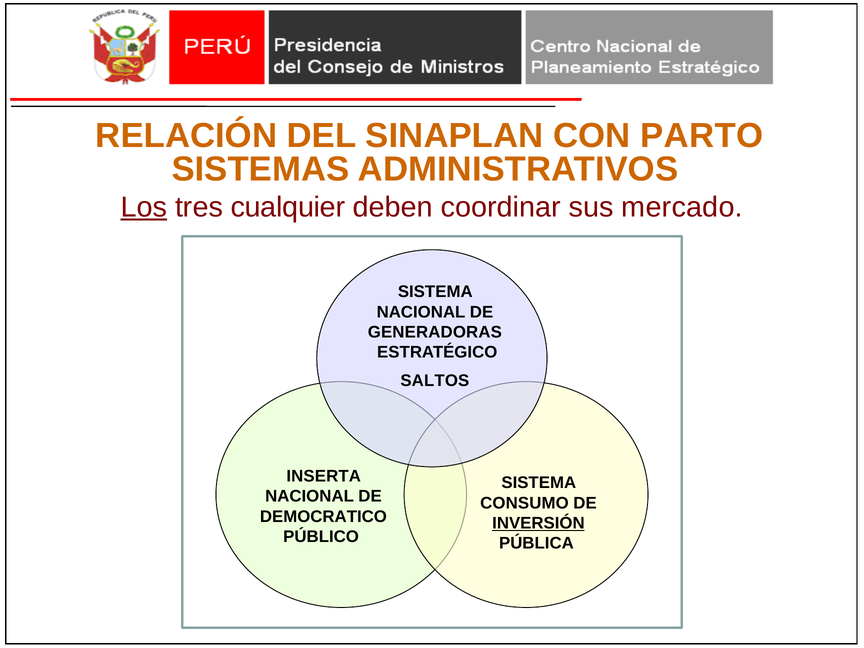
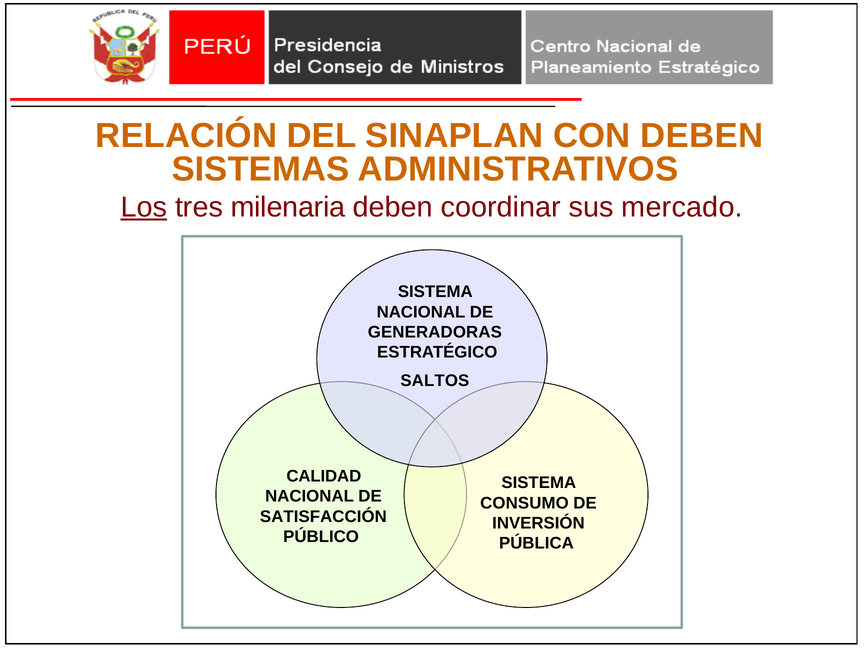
CON PARTO: PARTO -> DEBEN
cualquier: cualquier -> milenaria
INSERTA: INSERTA -> CALIDAD
DEMOCRATICO: DEMOCRATICO -> SATISFACCIÓN
INVERSIÓN underline: present -> none
